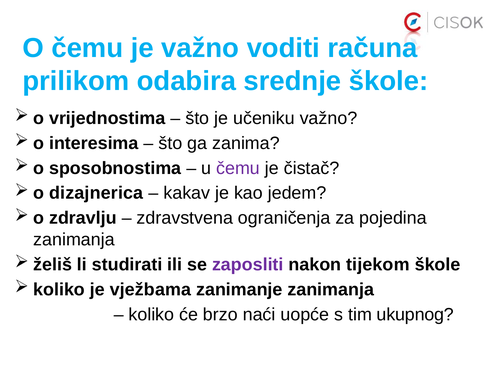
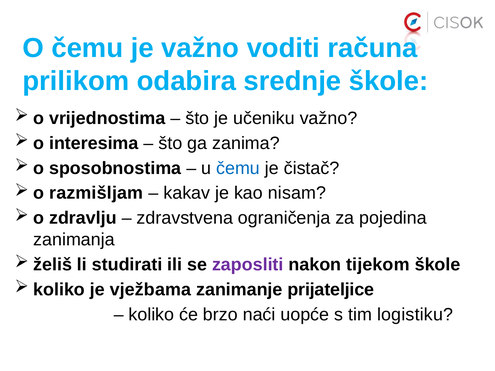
čemu at (238, 168) colour: purple -> blue
dizajnerica: dizajnerica -> razmišljam
jedem: jedem -> nisam
zanimanje zanimanja: zanimanja -> prijateljice
ukupnog: ukupnog -> logistiku
